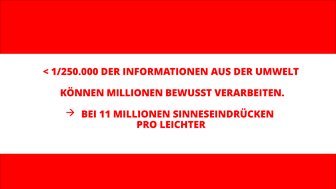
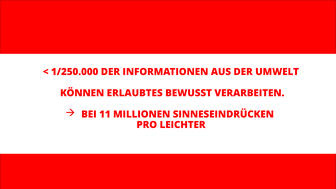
KÖNNEN MILLIONEN: MILLIONEN -> ERLAUBTES
